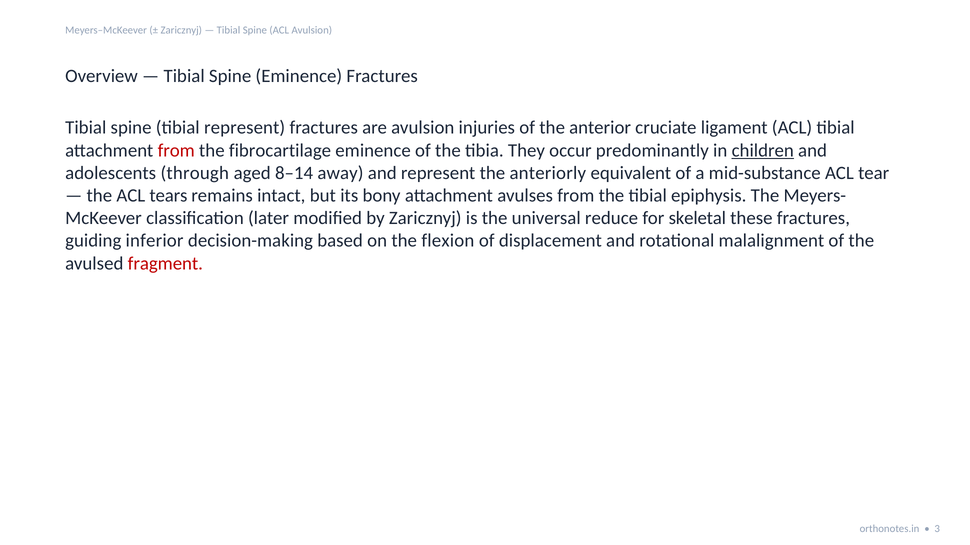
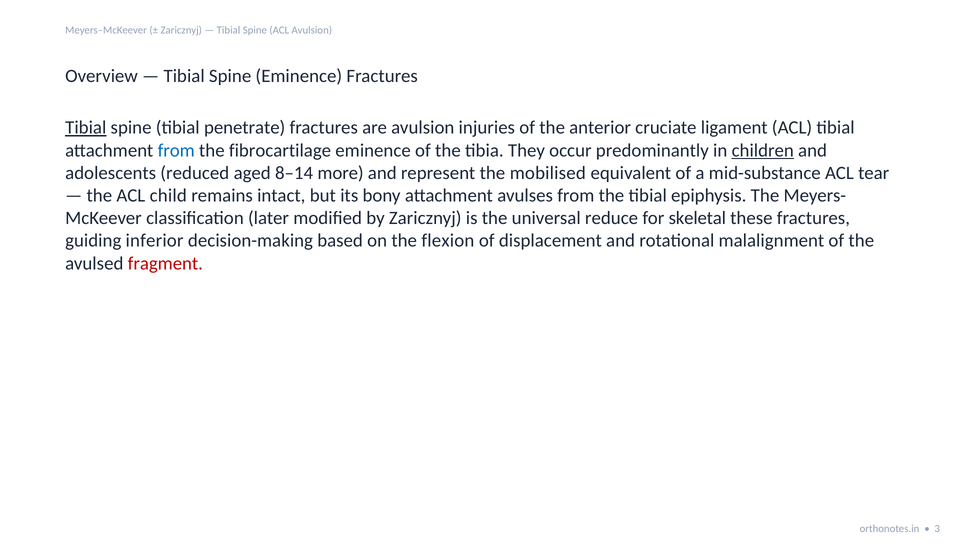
Tibial at (86, 128) underline: none -> present
tibial represent: represent -> penetrate
from at (176, 150) colour: red -> blue
through: through -> reduced
away: away -> more
anteriorly: anteriorly -> mobilised
tears: tears -> child
